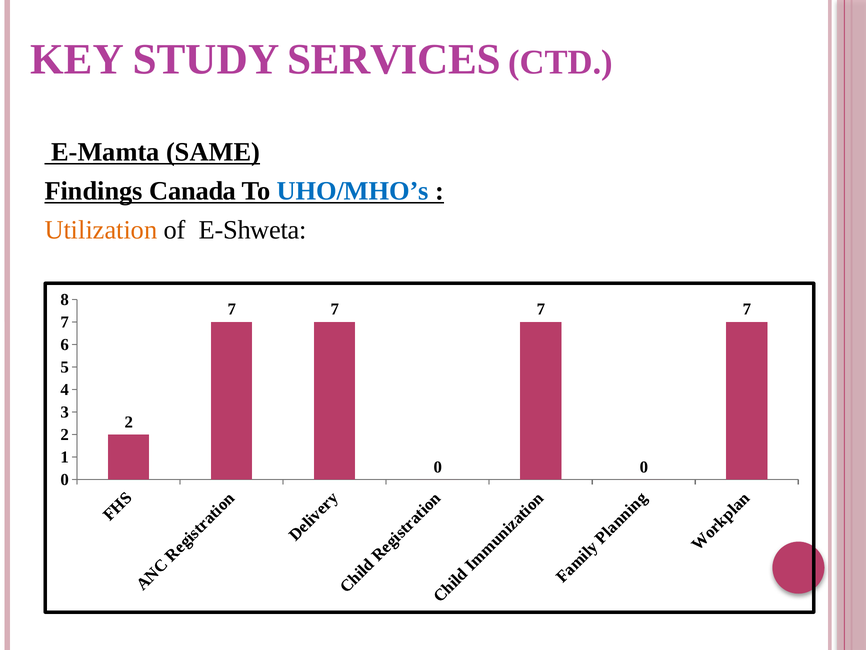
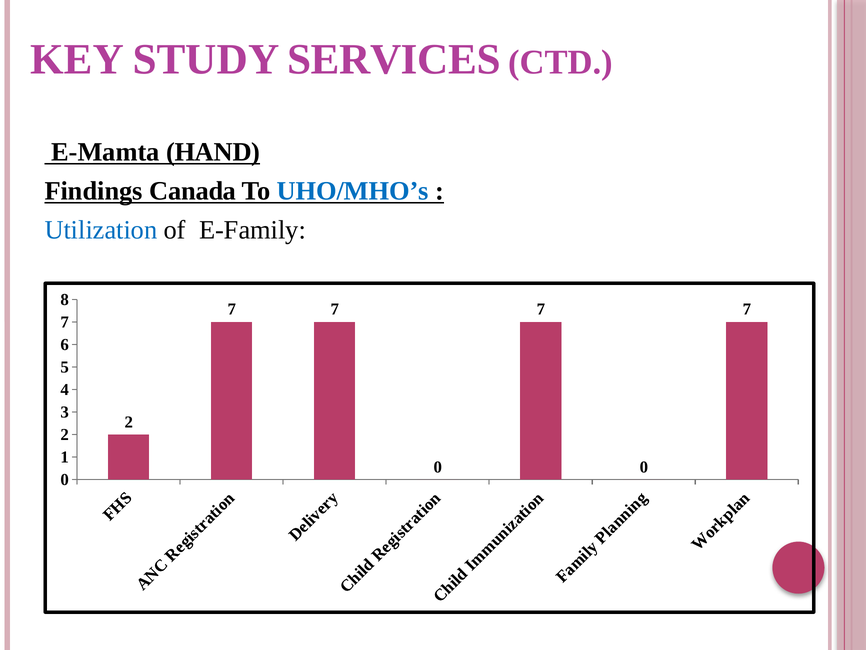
SAME: SAME -> HAND
Utilization colour: orange -> blue
E-Shweta: E-Shweta -> E-Family
